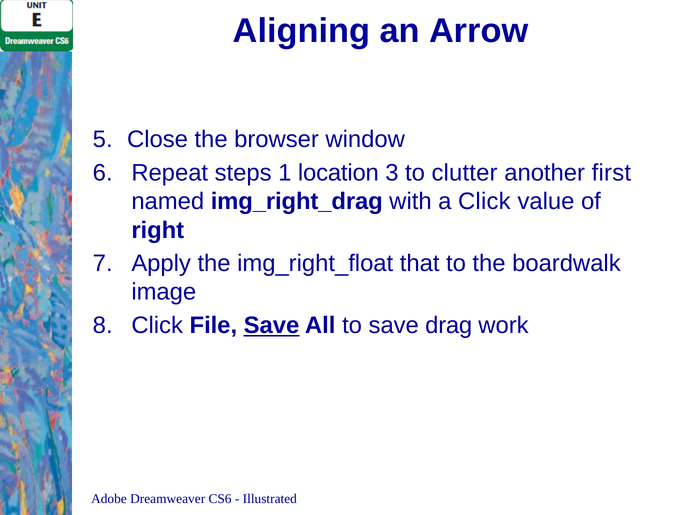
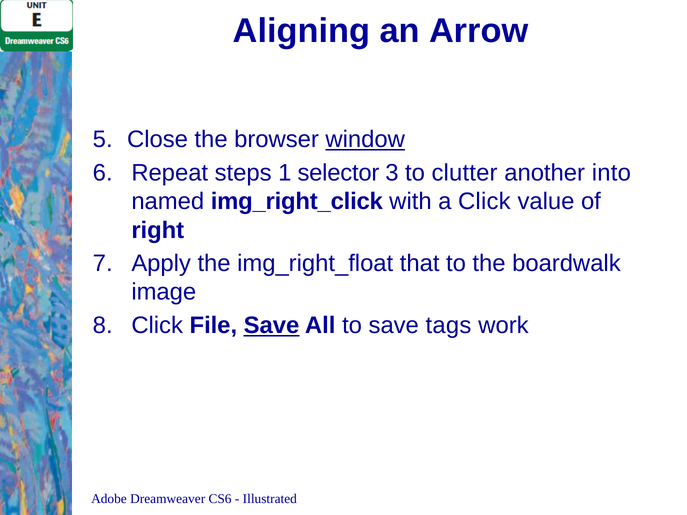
window underline: none -> present
location: location -> selector
first: first -> into
img_right_drag: img_right_drag -> img_right_click
drag: drag -> tags
